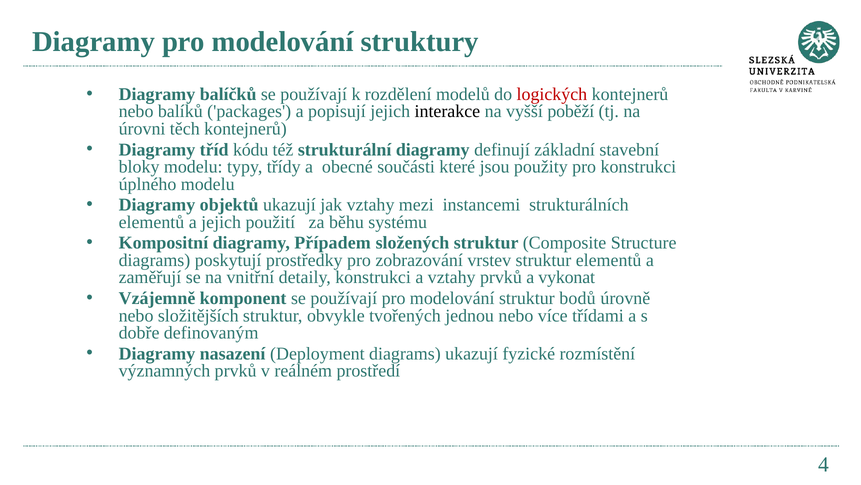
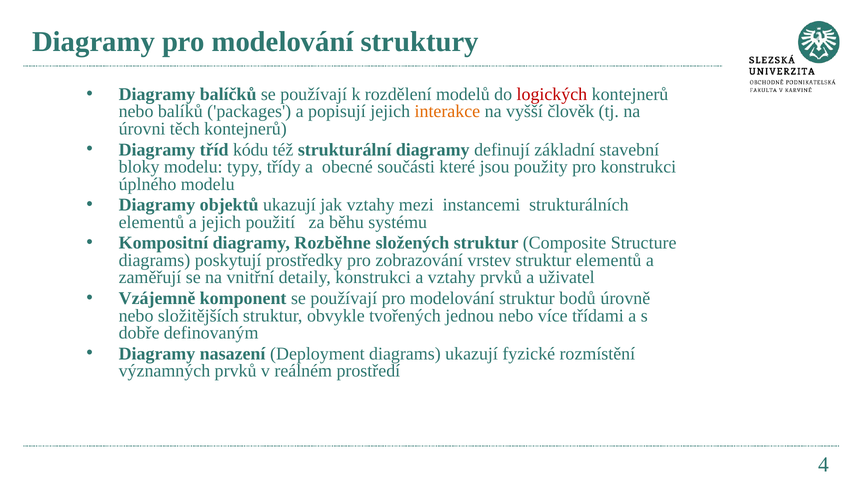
interakce colour: black -> orange
poběží: poběží -> člověk
Případem: Případem -> Rozběhne
vykonat: vykonat -> uživatel
